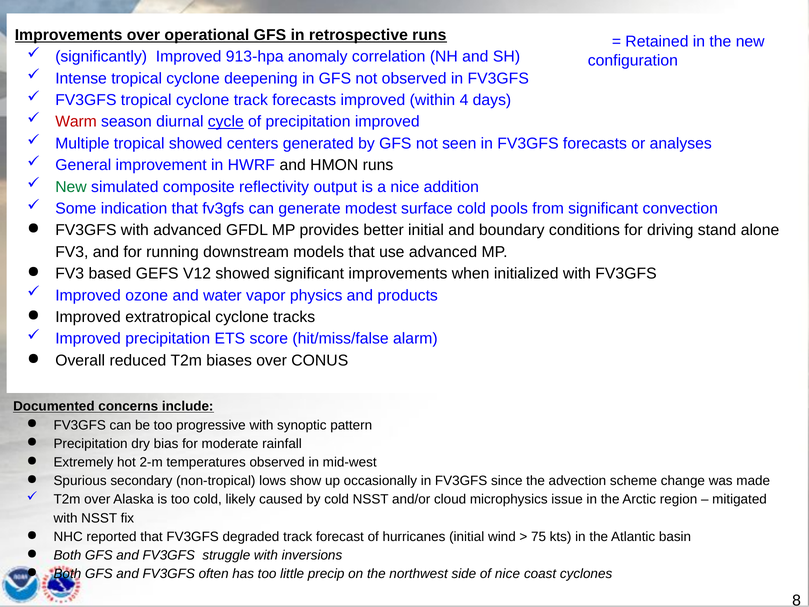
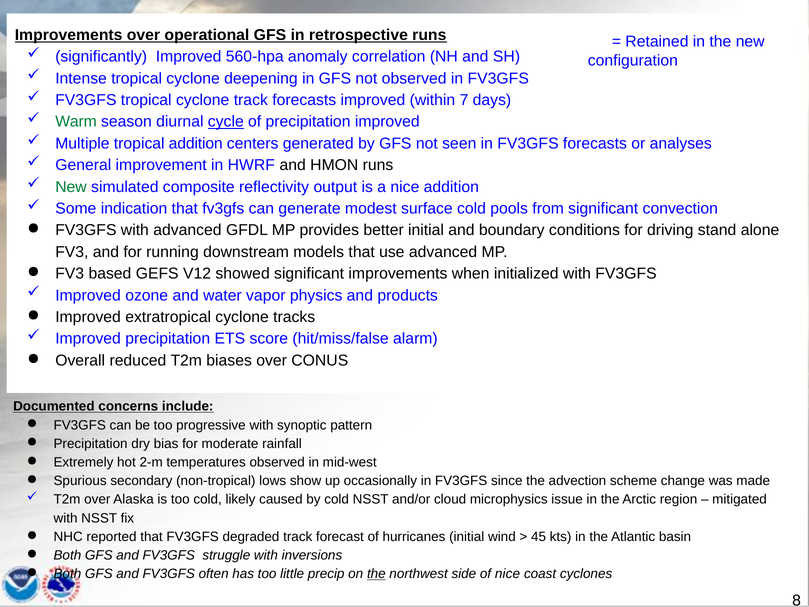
913-hpa: 913-hpa -> 560-hpa
4: 4 -> 7
Warm colour: red -> green
tropical showed: showed -> addition
75: 75 -> 45
the at (376, 574) underline: none -> present
